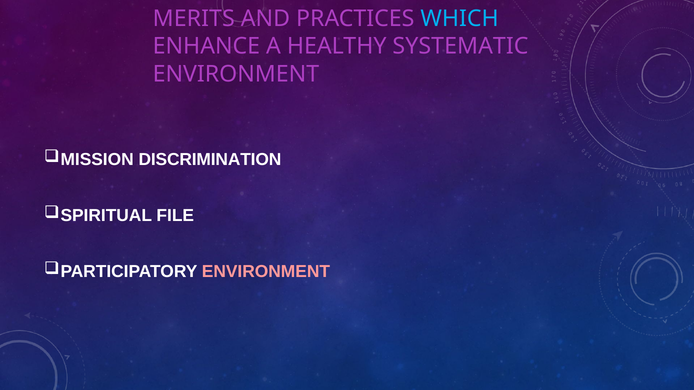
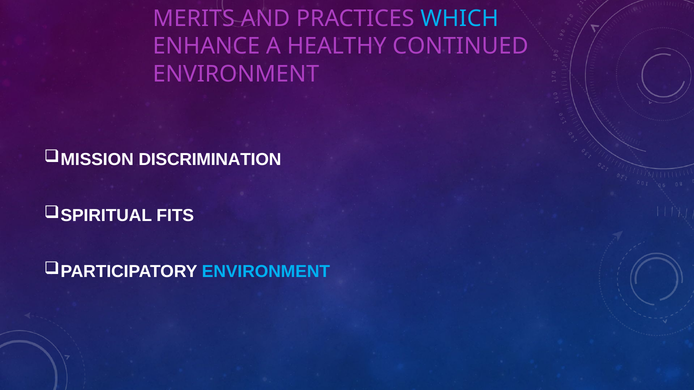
SYSTEMATIC: SYSTEMATIC -> CONTINUED
FILE: FILE -> FITS
ENVIRONMENT at (266, 272) colour: pink -> light blue
